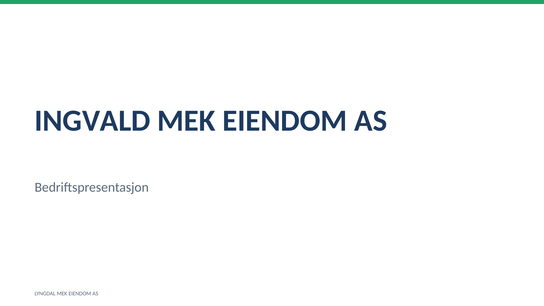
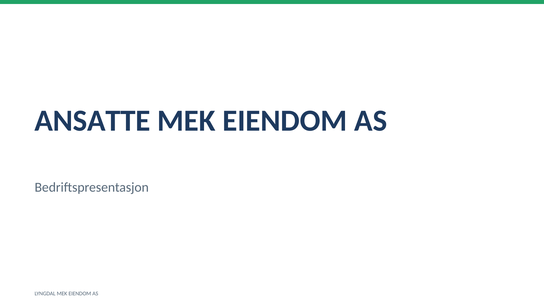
INGVALD: INGVALD -> ANSATTE
